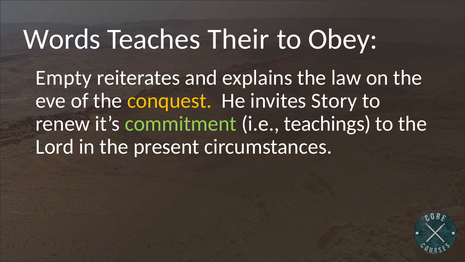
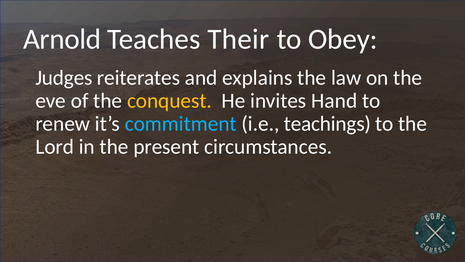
Words: Words -> Arnold
Empty: Empty -> Judges
Story: Story -> Hand
commitment colour: light green -> light blue
